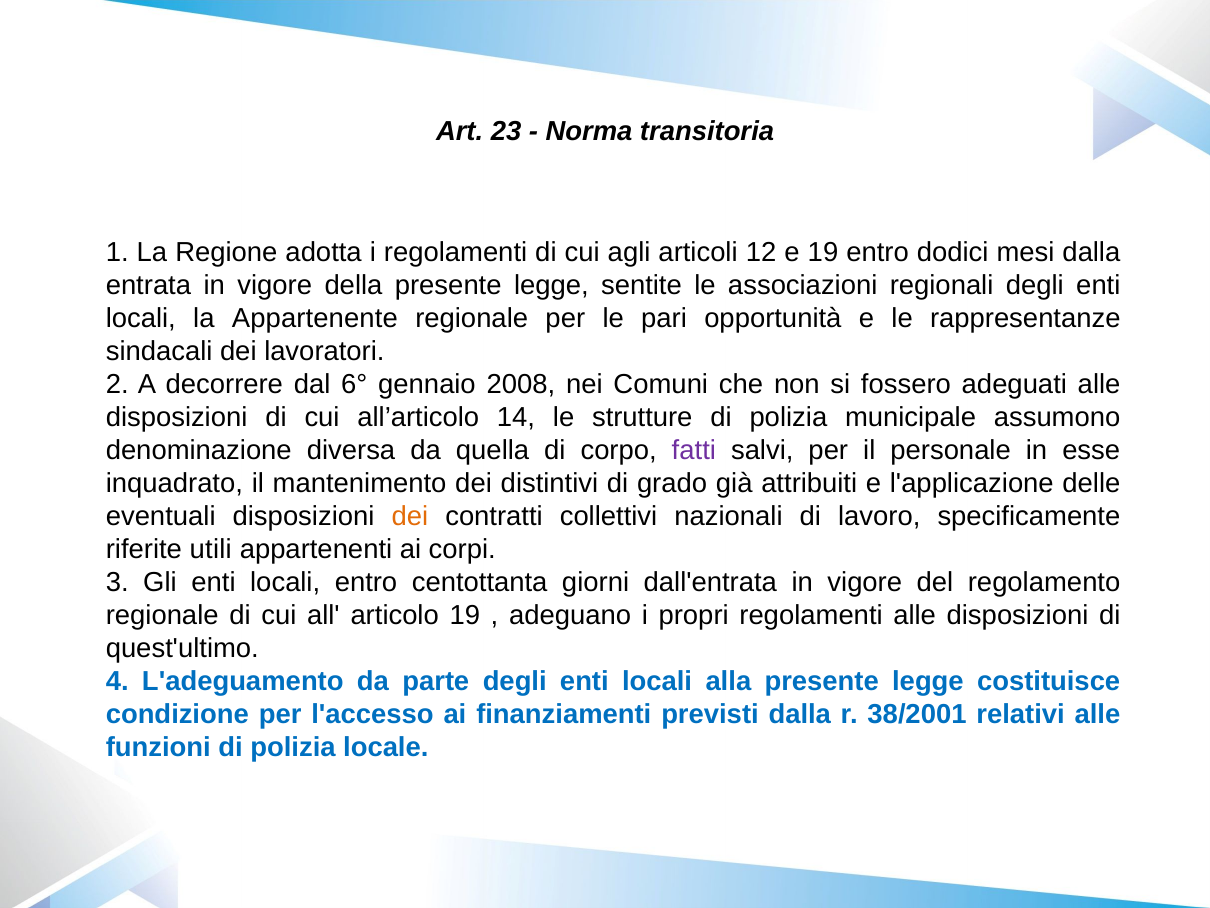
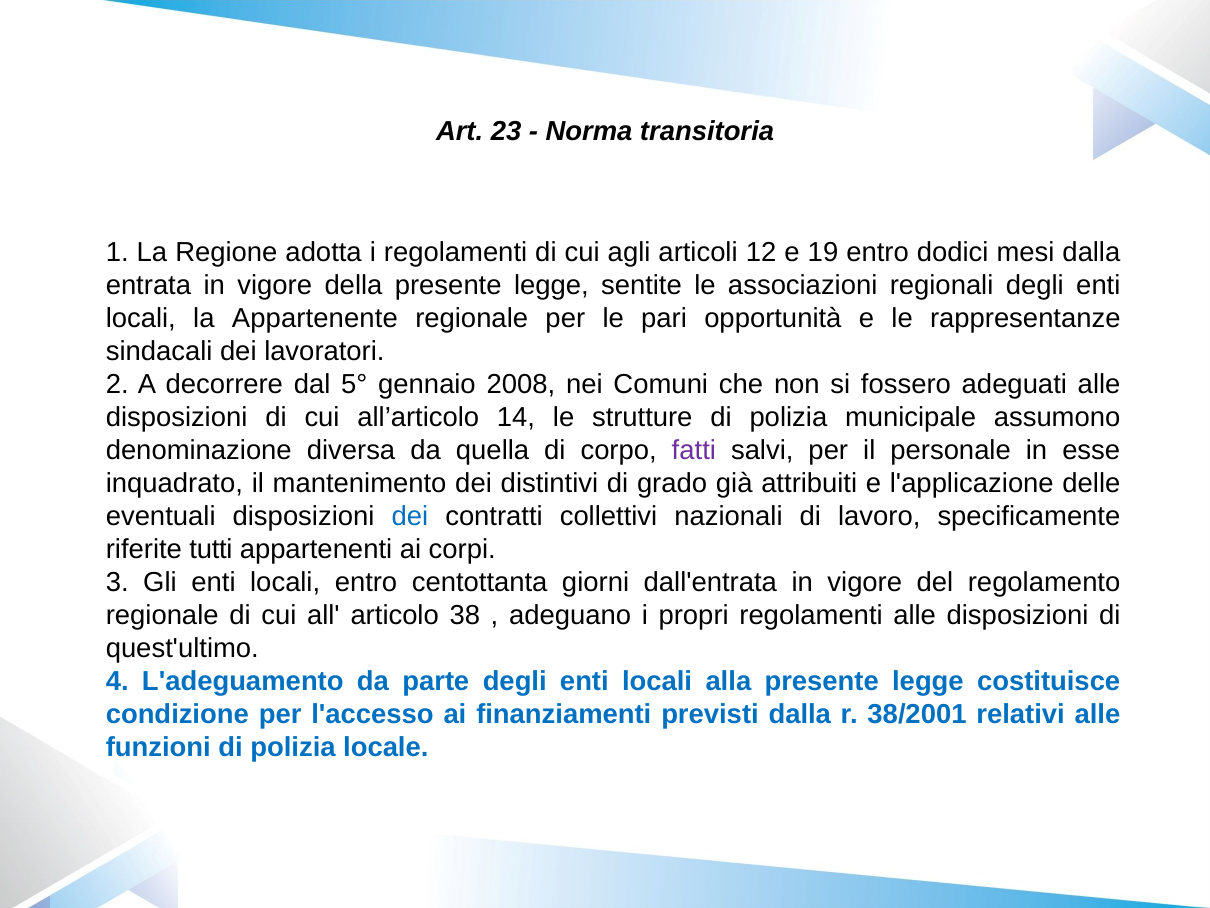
6°: 6° -> 5°
dei at (410, 516) colour: orange -> blue
utili: utili -> tutti
articolo 19: 19 -> 38
